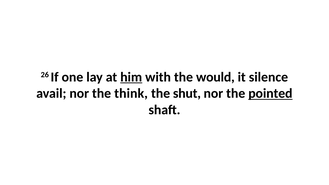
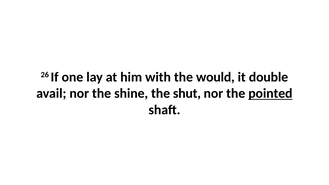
him underline: present -> none
silence: silence -> double
think: think -> shine
